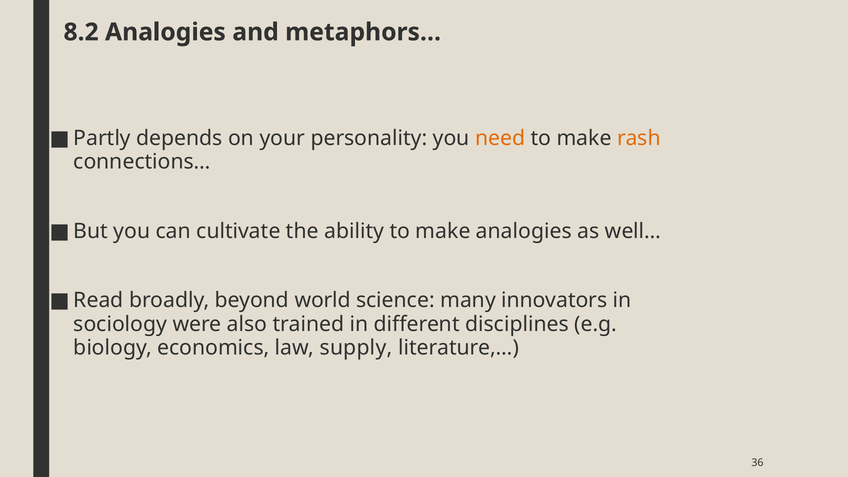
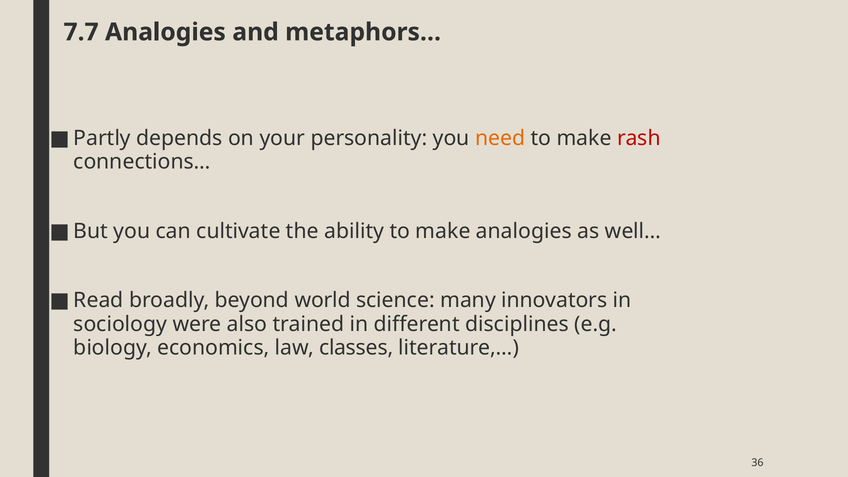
8.2: 8.2 -> 7.7
rash colour: orange -> red
supply: supply -> classes
